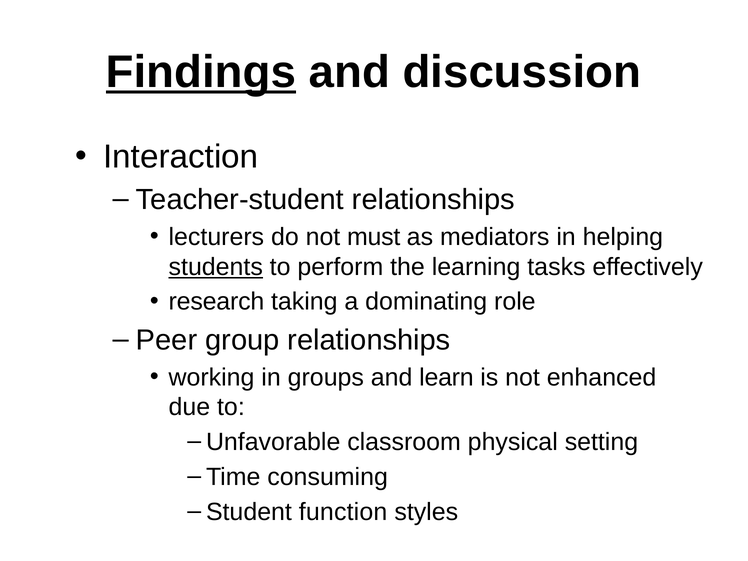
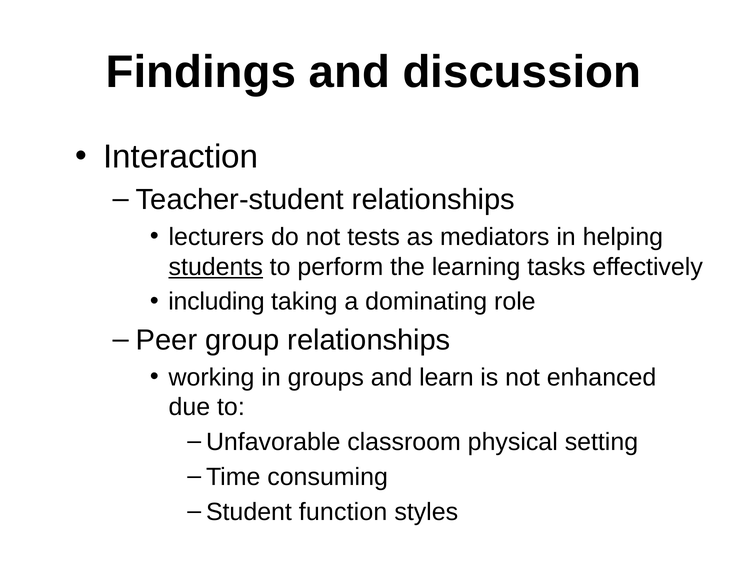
Findings underline: present -> none
must: must -> tests
research: research -> including
